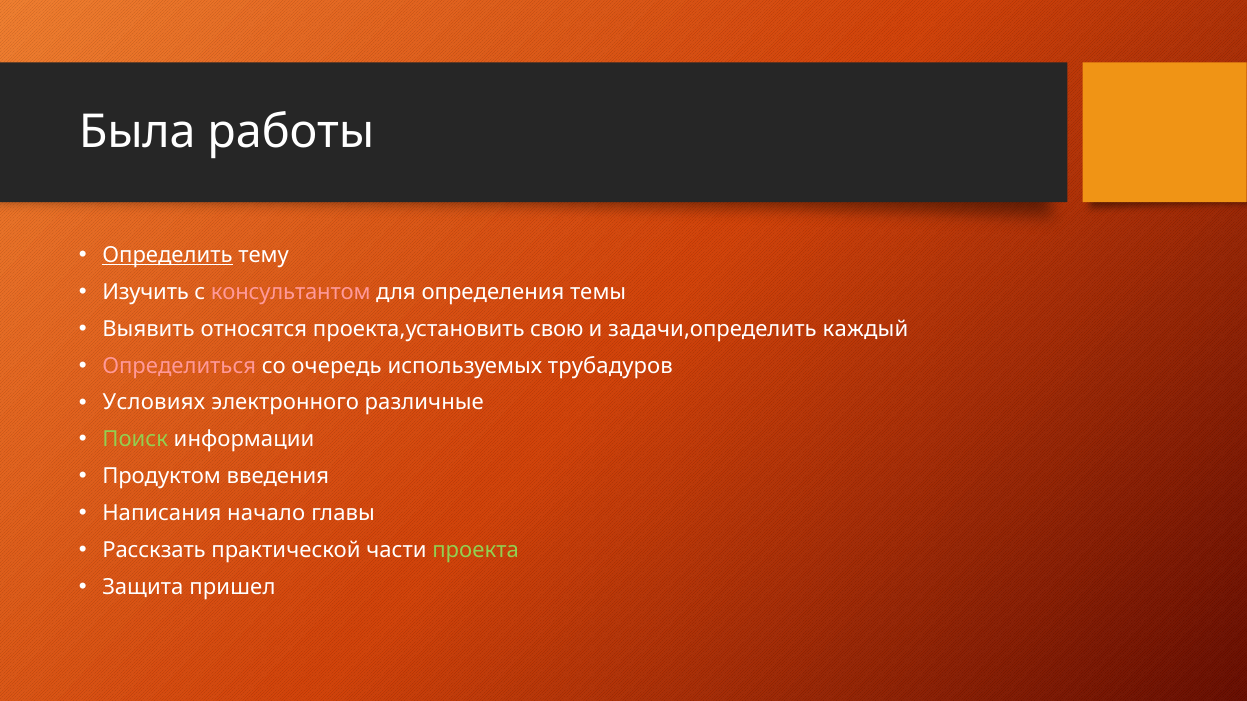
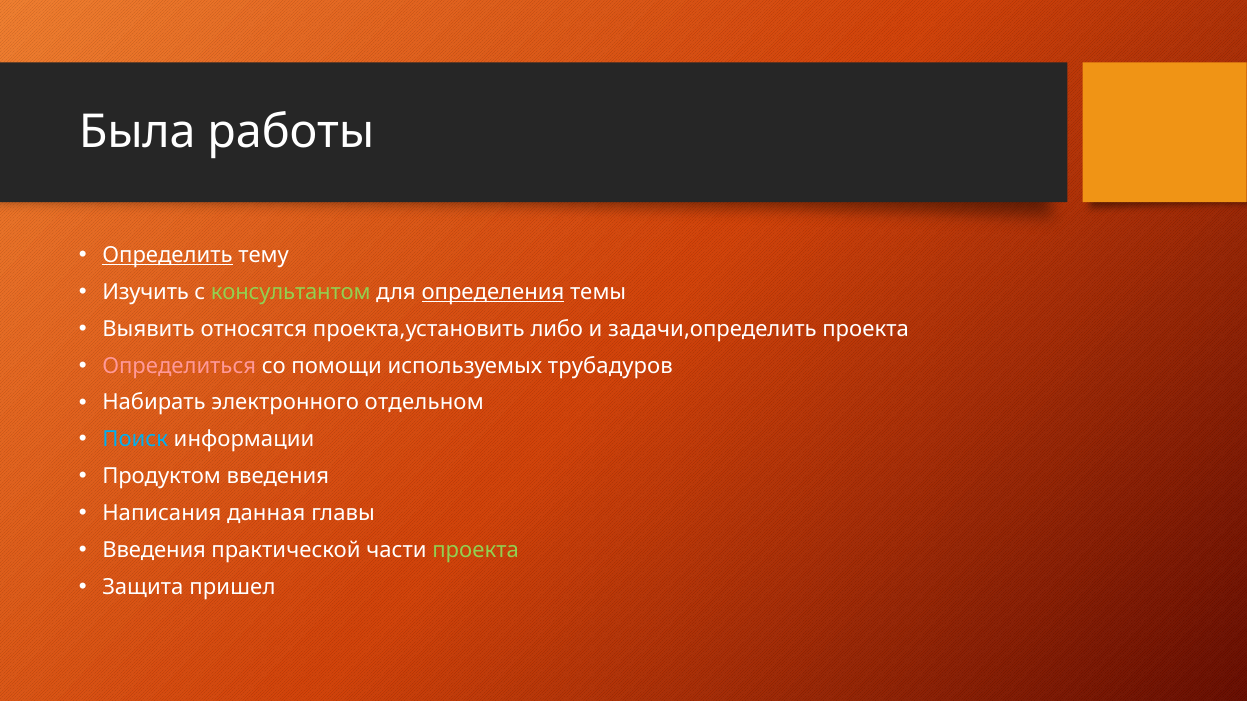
консультантом colour: pink -> light green
определения underline: none -> present
свою: свою -> либо
задачи,определить каждый: каждый -> проекта
очередь: очередь -> помощи
Условиях: Условиях -> Набирать
различные: различные -> отдельном
Поиск colour: light green -> light blue
начало: начало -> данная
Расскзать at (154, 550): Расскзать -> Введения
